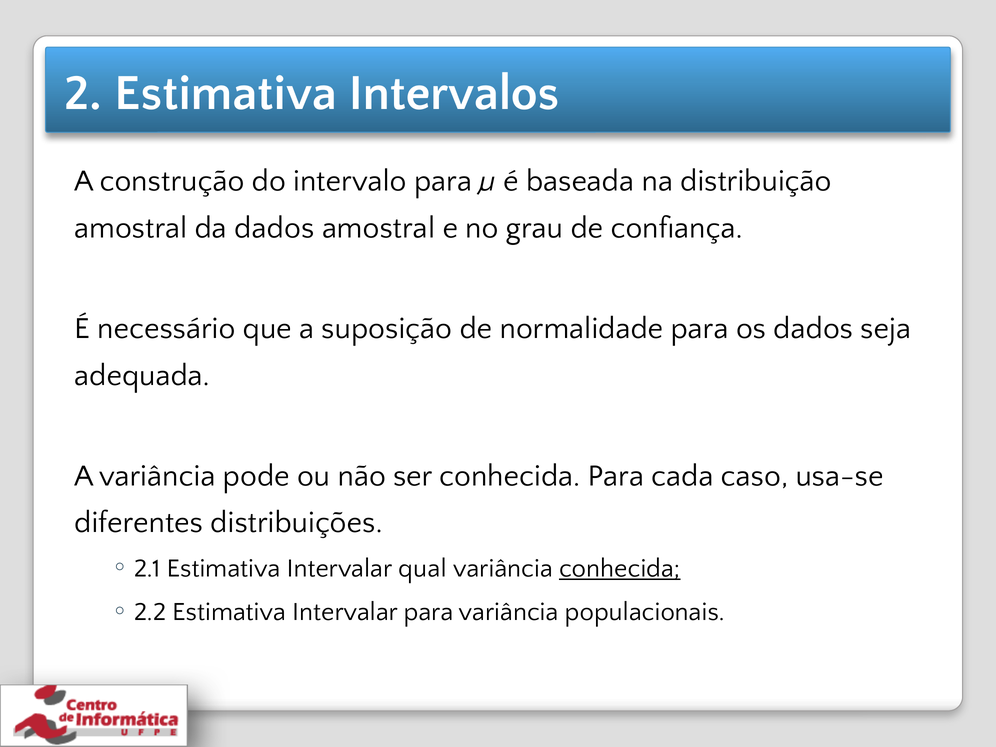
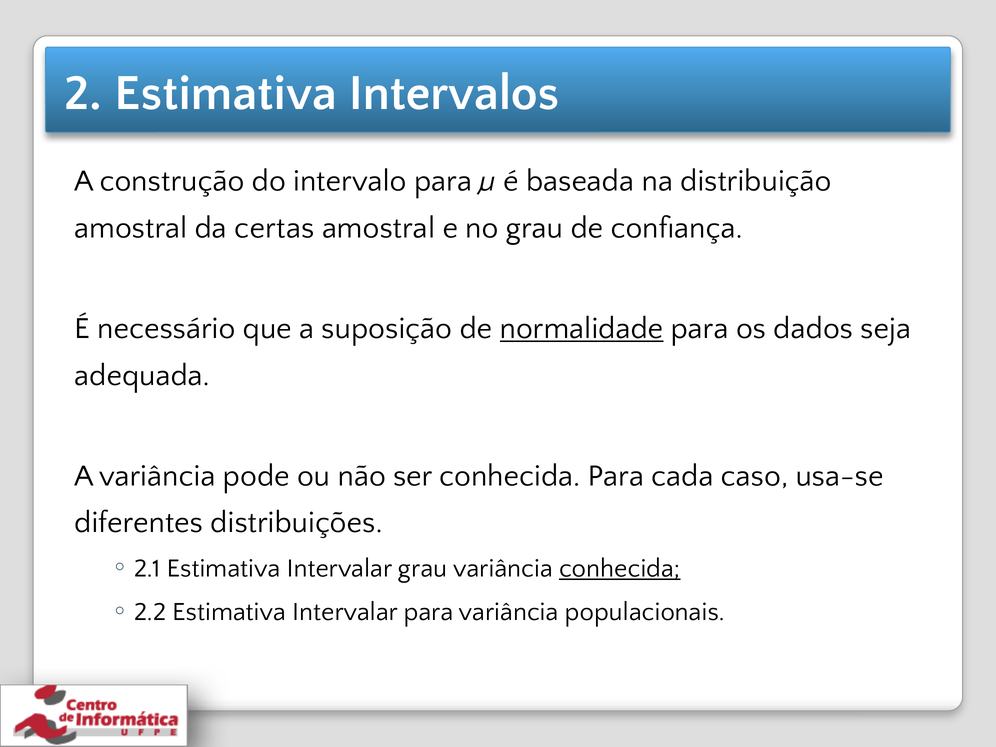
da dados: dados -> certas
normalidade underline: none -> present
Intervalar qual: qual -> grau
